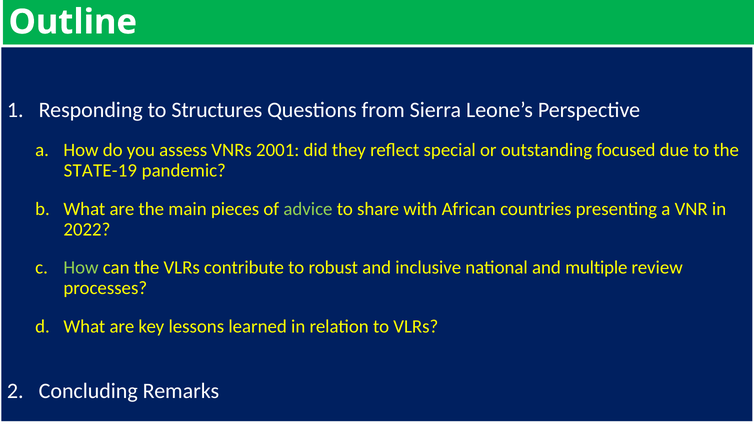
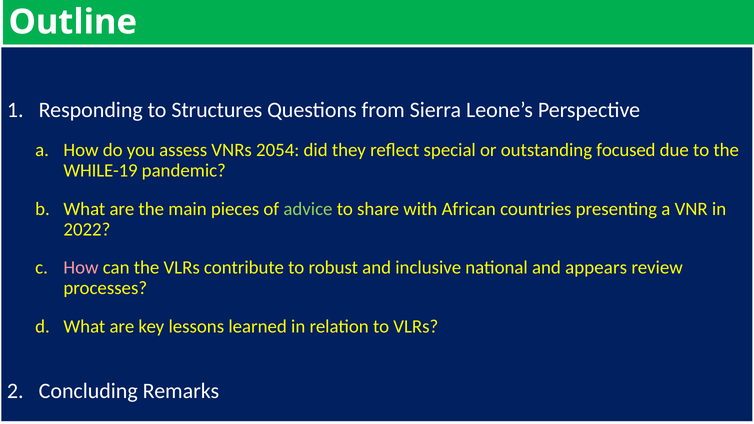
2001: 2001 -> 2054
STATE-19: STATE-19 -> WHILE-19
How at (81, 268) colour: light green -> pink
multiple: multiple -> appears
